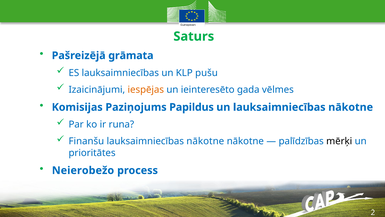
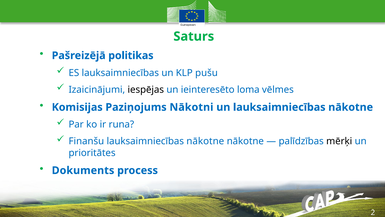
grāmata: grāmata -> politikas
iespējas colour: orange -> black
gada: gada -> loma
Papildus: Papildus -> Nākotni
Neierobežo: Neierobežo -> Dokuments
